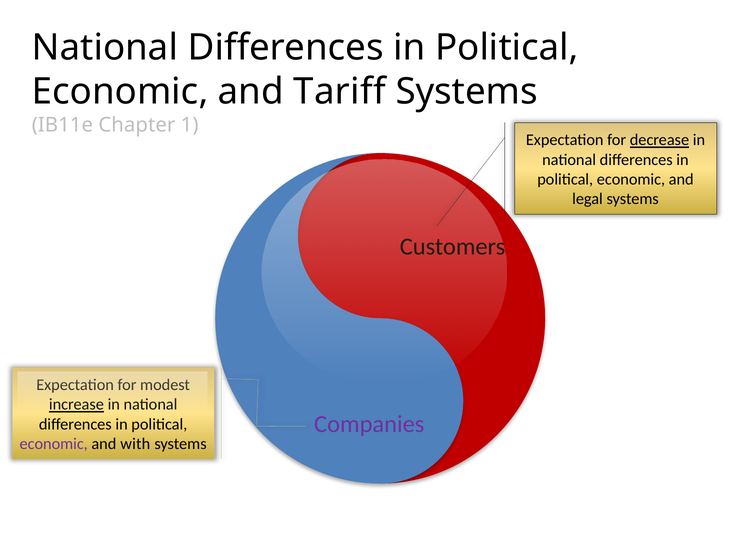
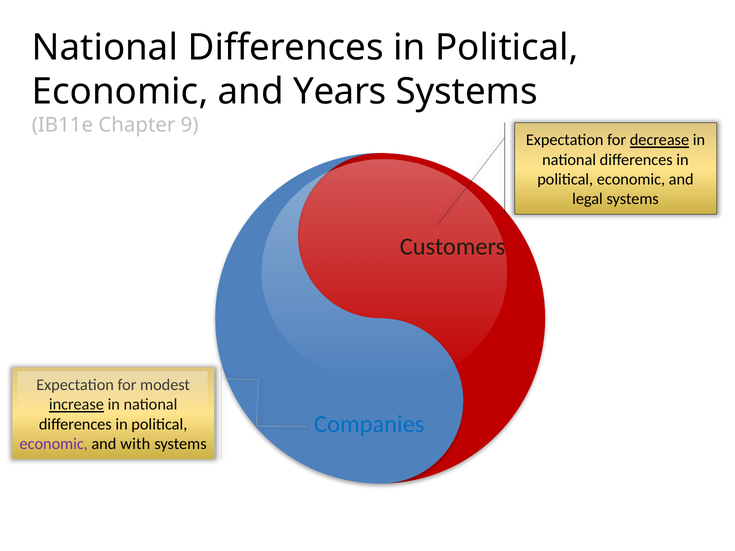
Tariff: Tariff -> Years
1: 1 -> 9
Companies colour: purple -> blue
